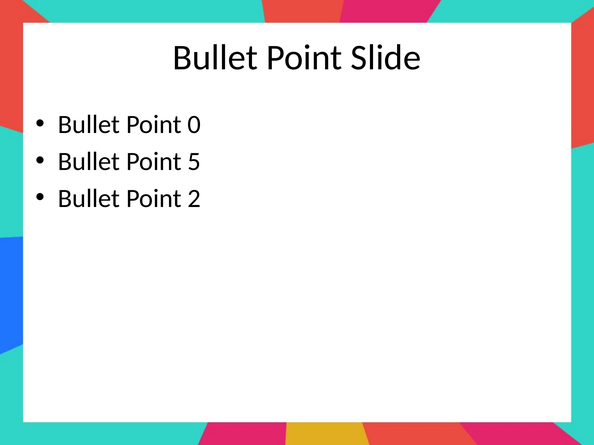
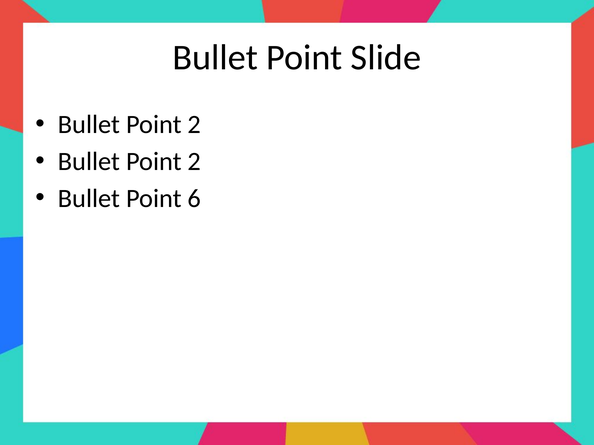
0 at (194, 125): 0 -> 2
5 at (194, 162): 5 -> 2
2: 2 -> 6
